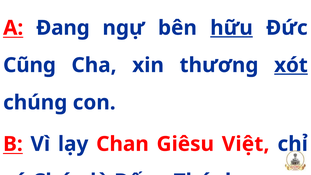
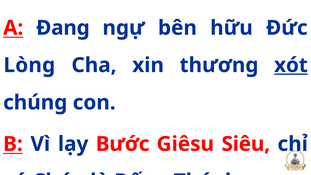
hữu underline: present -> none
Cũng: Cũng -> Lòng
Chan: Chan -> Bước
Việt: Việt -> Siêu
